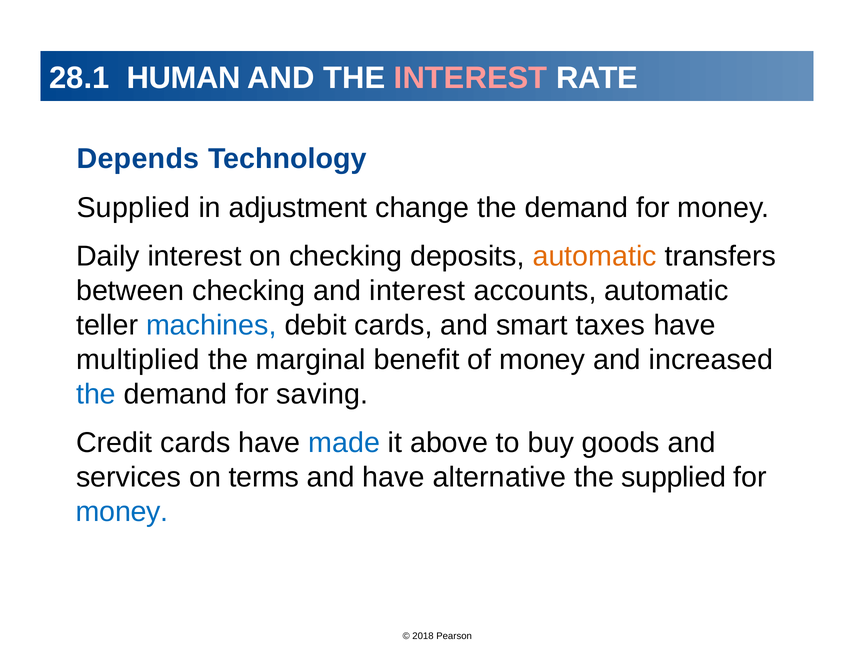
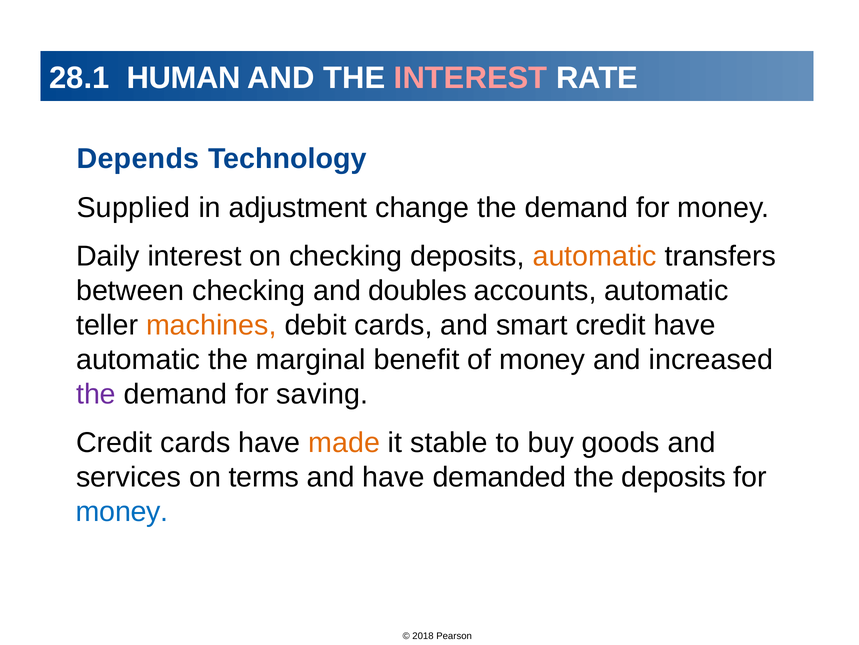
and interest: interest -> doubles
machines colour: blue -> orange
smart taxes: taxes -> credit
multiplied at (138, 359): multiplied -> automatic
the at (96, 394) colour: blue -> purple
made colour: blue -> orange
above: above -> stable
alternative: alternative -> demanded
the supplied: supplied -> deposits
